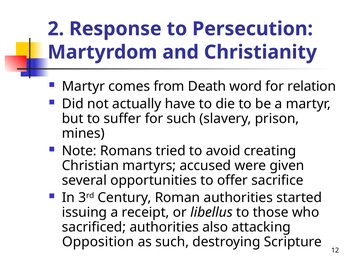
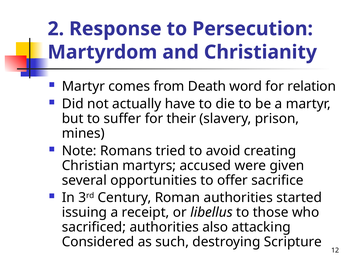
for such: such -> their
Opposition: Opposition -> Considered
